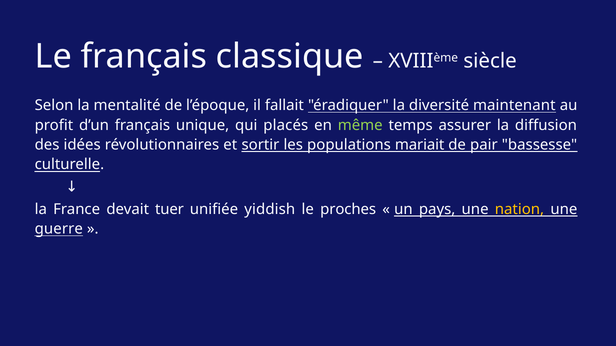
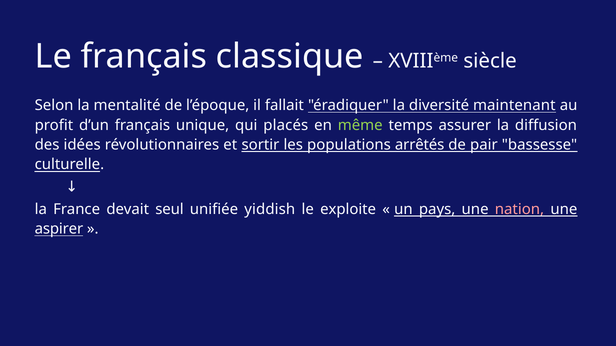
mariait: mariait -> arrêtés
tuer: tuer -> seul
proches: proches -> exploite
nation colour: yellow -> pink
guerre: guerre -> aspirer
